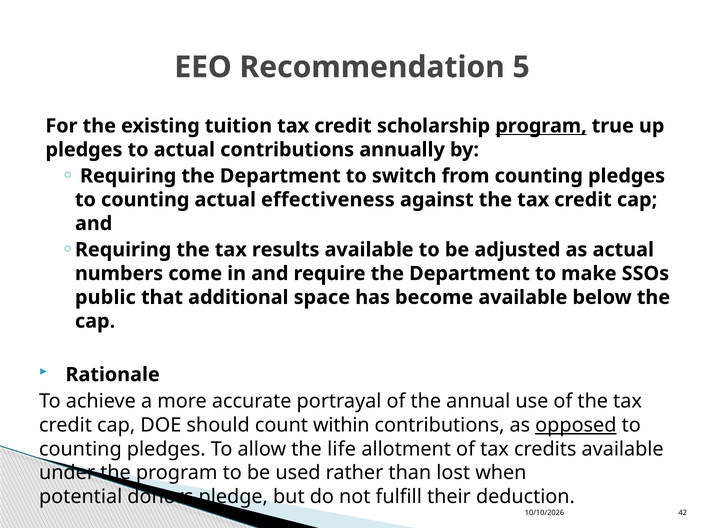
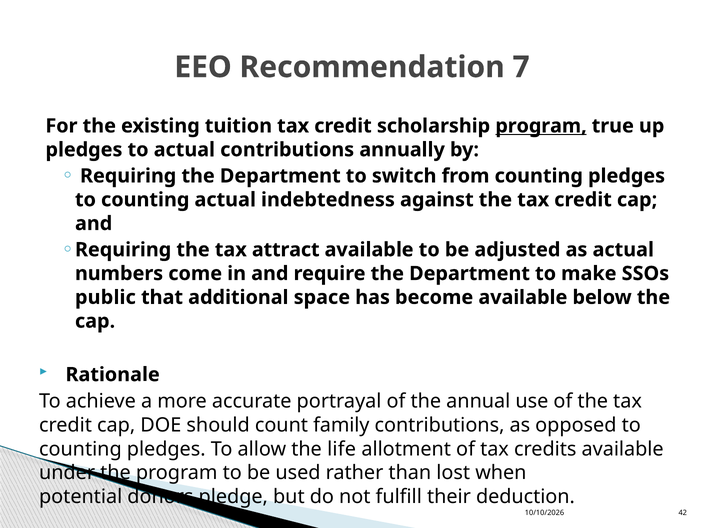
5: 5 -> 7
effectiveness: effectiveness -> indebtedness
results: results -> attract
within: within -> family
opposed underline: present -> none
